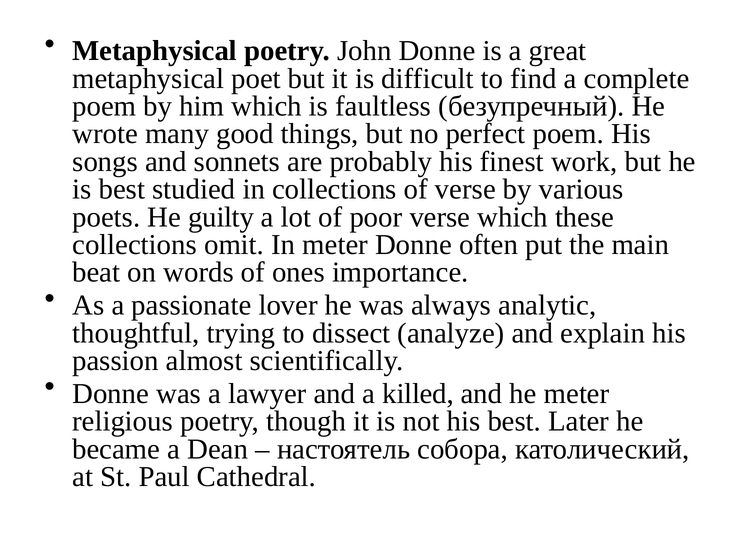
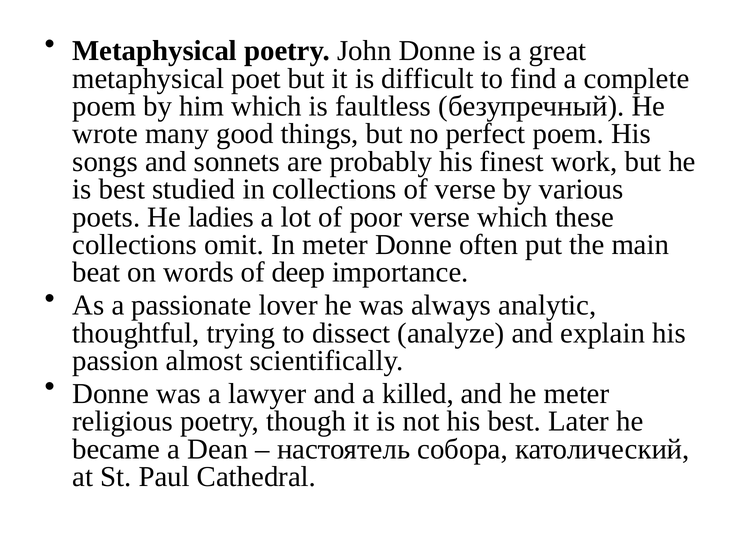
guilty: guilty -> ladies
ones: ones -> deep
